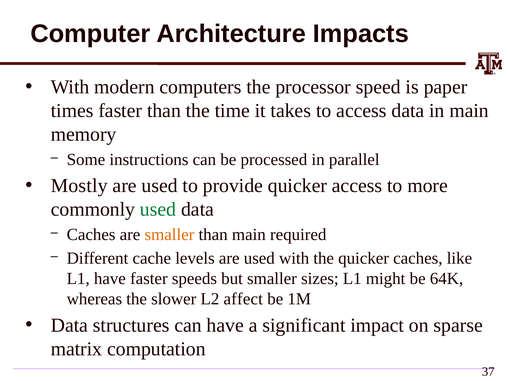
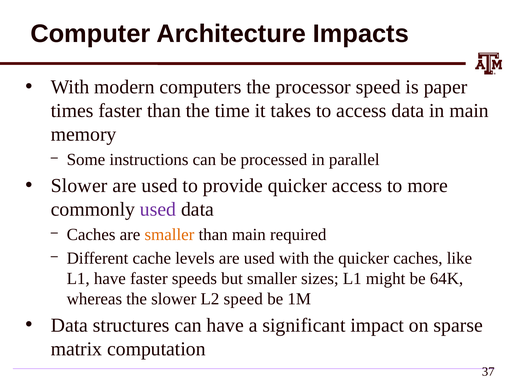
Mostly at (79, 186): Mostly -> Slower
used at (158, 209) colour: green -> purple
L2 affect: affect -> speed
